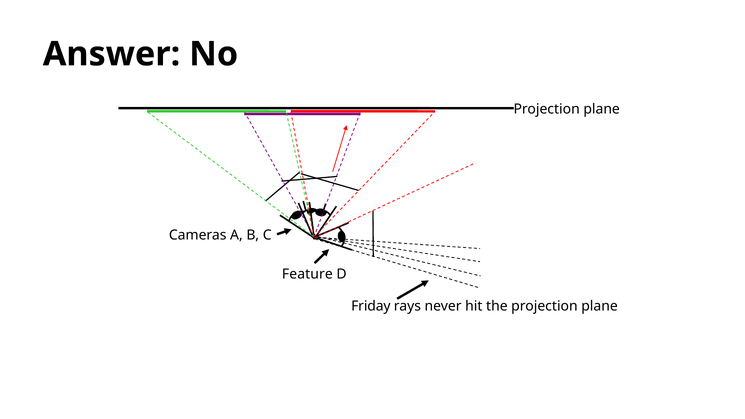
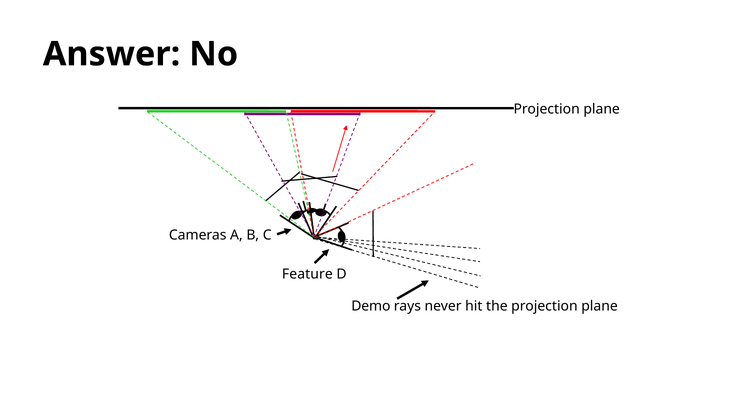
Friday: Friday -> Demo
